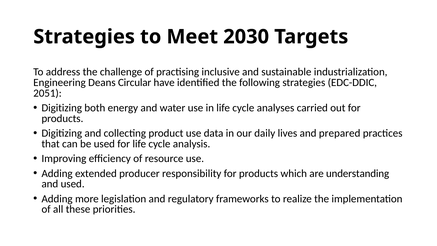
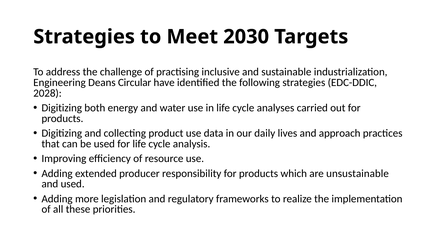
2051: 2051 -> 2028
prepared: prepared -> approach
understanding: understanding -> unsustainable
